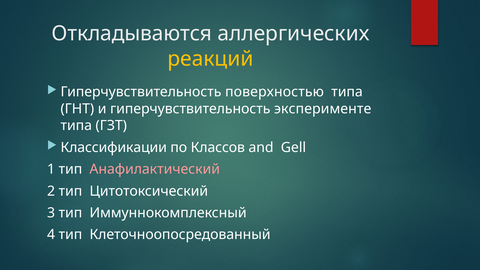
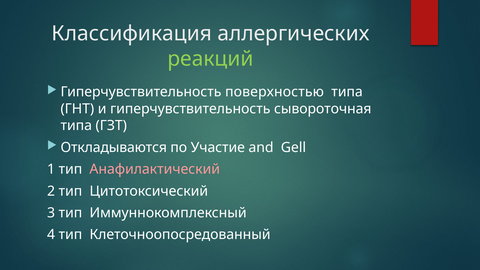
Откладываются: Откладываются -> Классификация
реакций colour: yellow -> light green
эксперименте: эксперименте -> сывороточная
Классификации: Классификации -> Откладываются
Классов: Классов -> Участие
